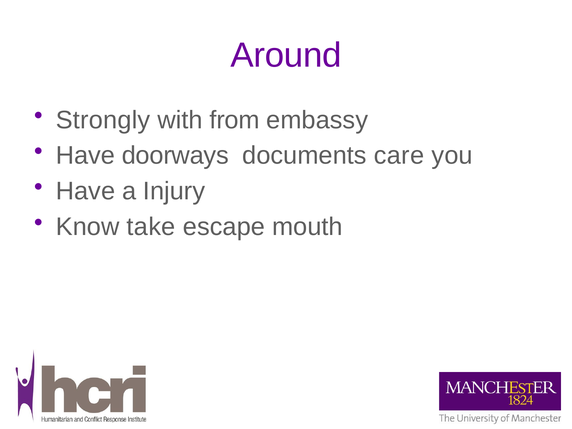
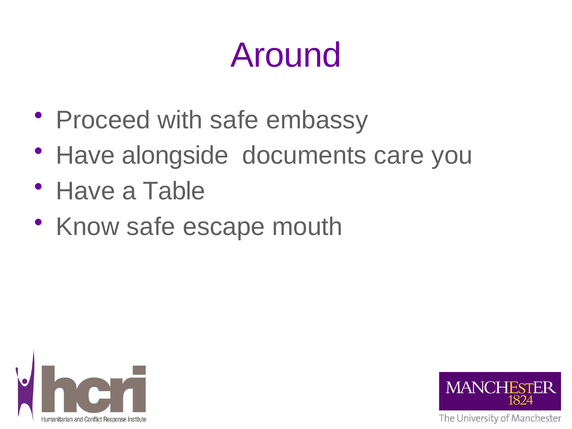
Strongly: Strongly -> Proceed
with from: from -> safe
doorways: doorways -> alongside
Injury: Injury -> Table
Know take: take -> safe
